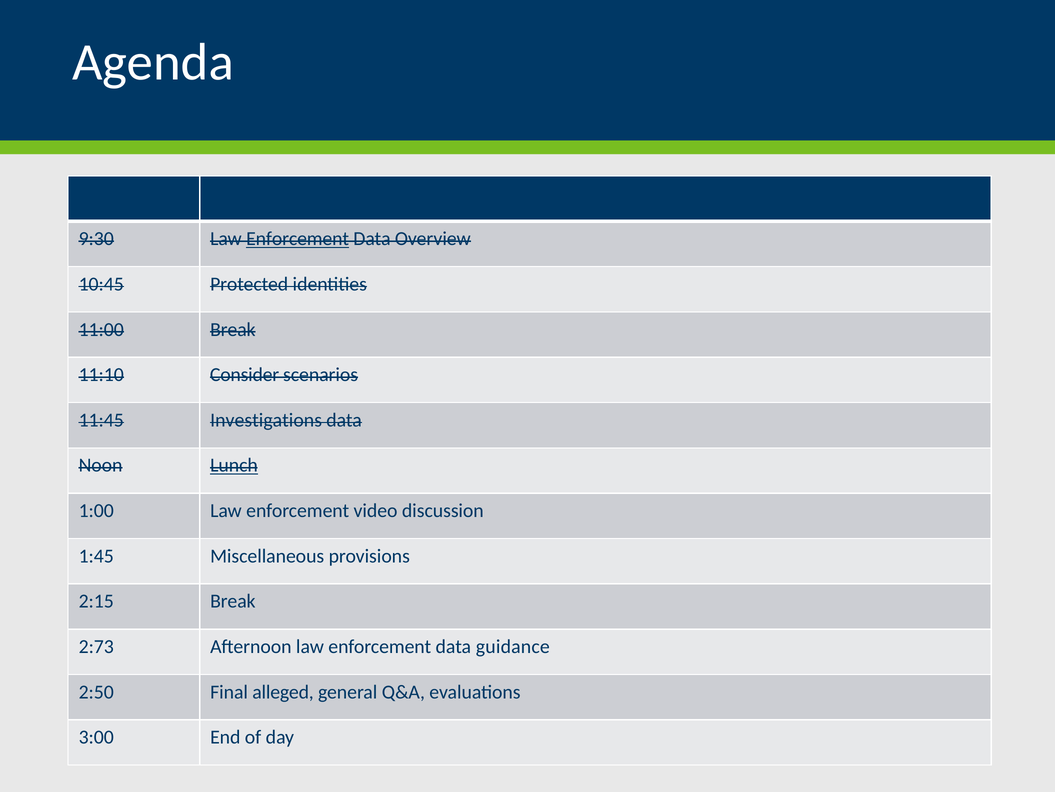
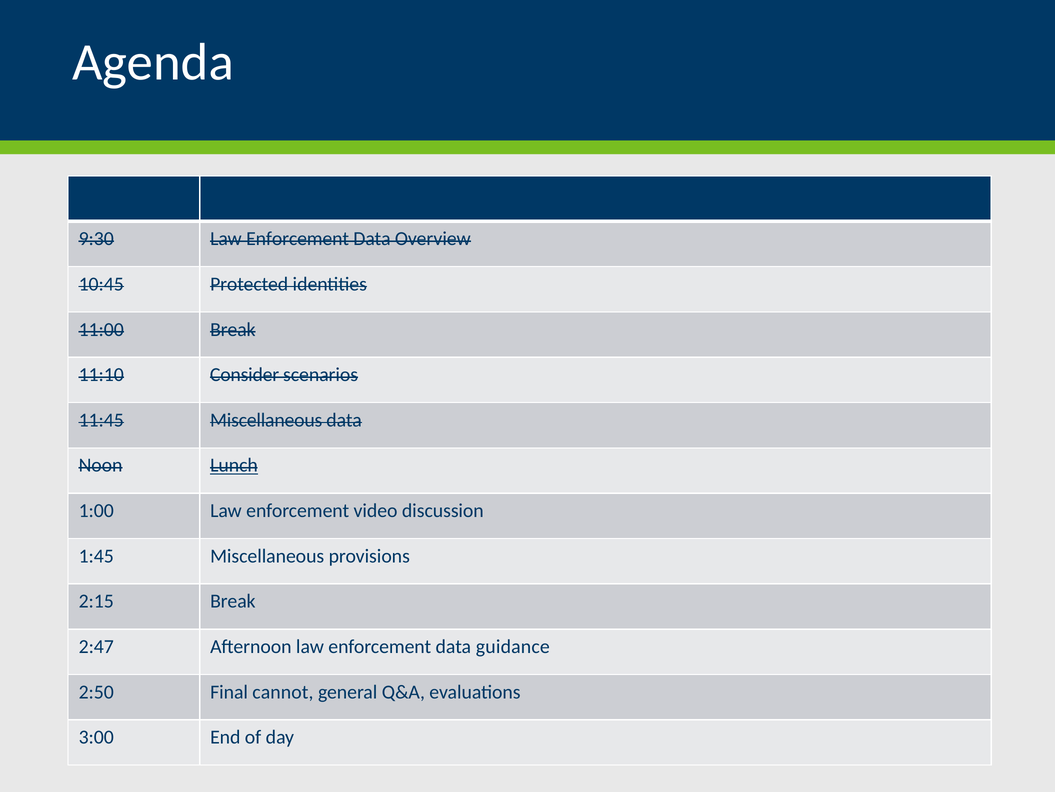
Enforcement at (298, 239) underline: present -> none
11:45 Investigations: Investigations -> Miscellaneous
2:73: 2:73 -> 2:47
alleged: alleged -> cannot
